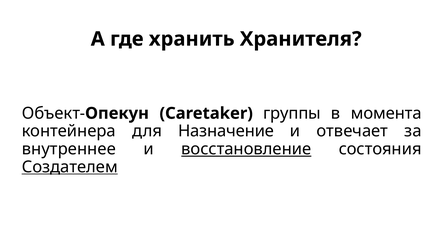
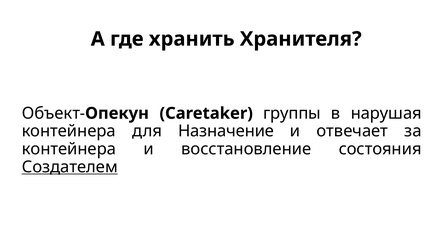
момента: момента -> нарушая
внутреннее at (69, 149): внутреннее -> контейнера
восстановление underline: present -> none
